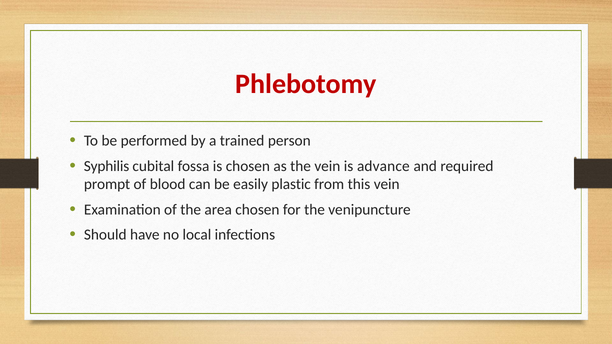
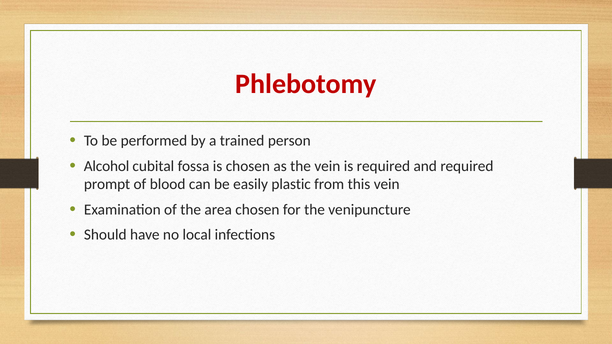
Syphilis: Syphilis -> Alcohol
is advance: advance -> required
